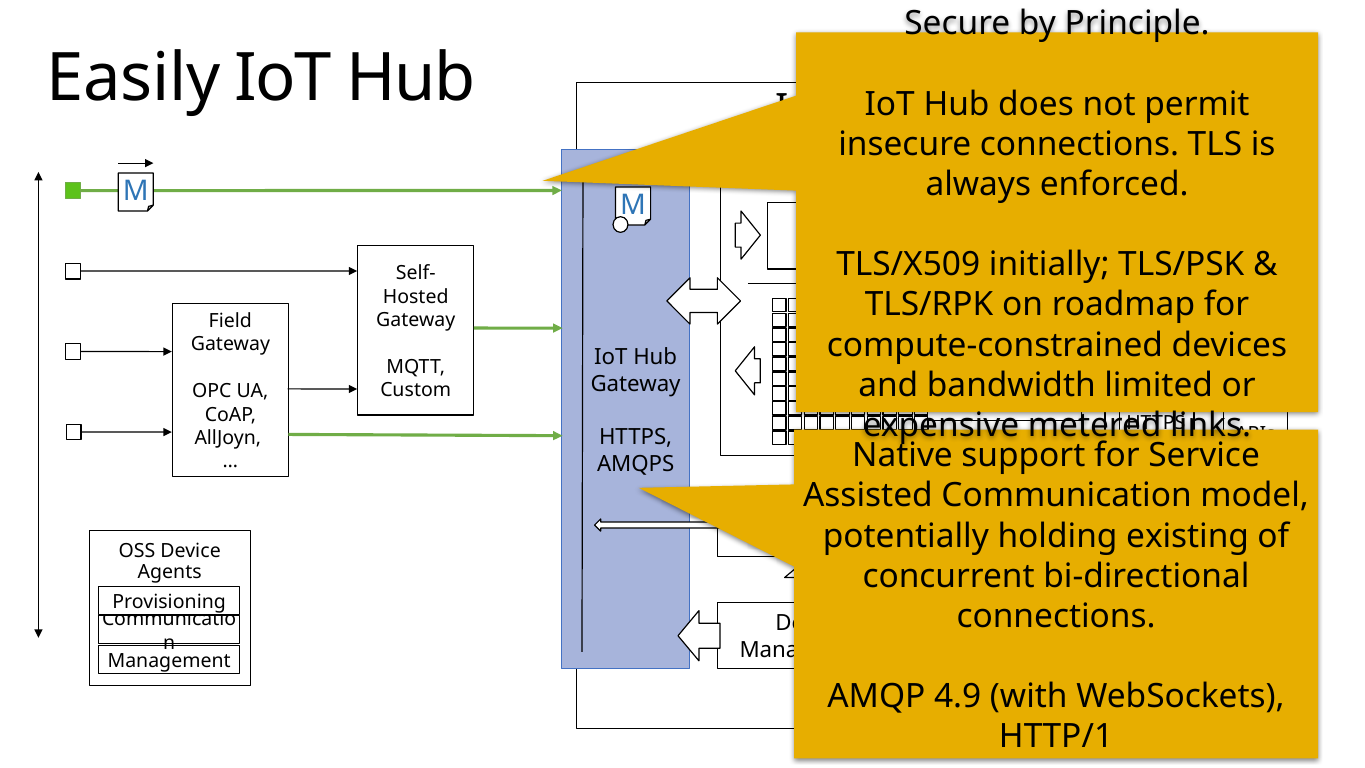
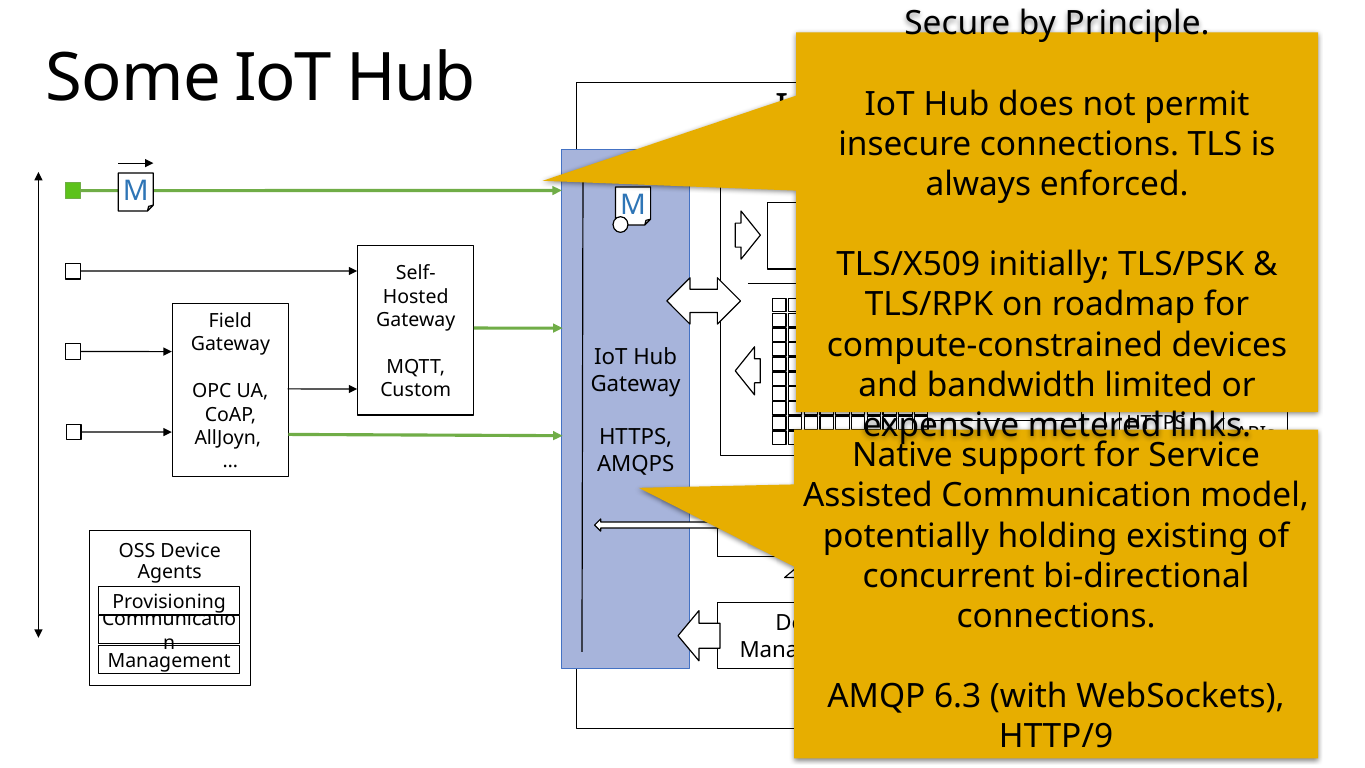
Easily: Easily -> Some
4.9: 4.9 -> 6.3
HTTP/1: HTTP/1 -> HTTP/9
